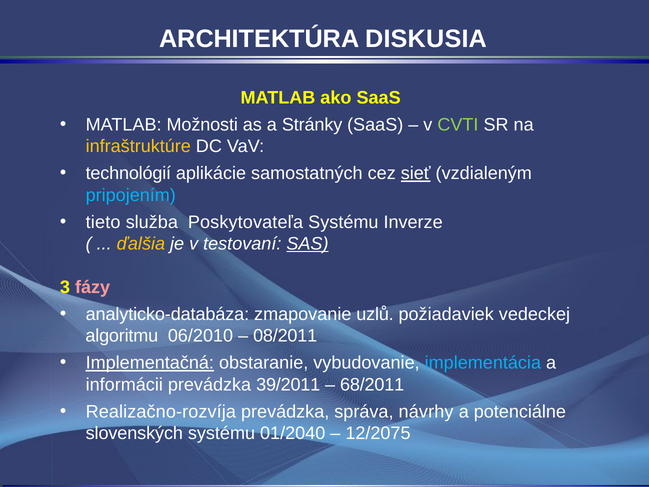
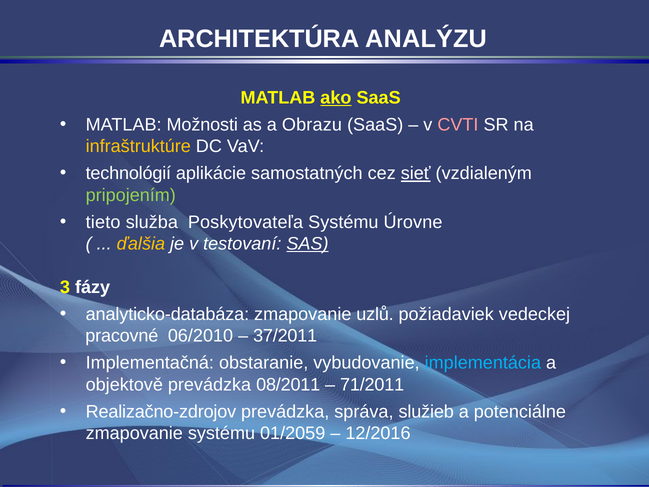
DISKUSIA: DISKUSIA -> ANALÝZU
ako underline: none -> present
Stránky: Stránky -> Obrazu
CVTI colour: light green -> pink
pripojením colour: light blue -> light green
Inverze: Inverze -> Úrovne
fázy colour: pink -> white
algoritmu: algoritmu -> pracovné
08/2011: 08/2011 -> 37/2011
Implementačná underline: present -> none
informácii: informácii -> objektově
39/2011: 39/2011 -> 08/2011
68/2011: 68/2011 -> 71/2011
Realizačno-rozvíja: Realizačno-rozvíja -> Realizačno-zdrojov
návrhy: návrhy -> služieb
slovenských at (134, 433): slovenských -> zmapovanie
01/2040: 01/2040 -> 01/2059
12/2075: 12/2075 -> 12/2016
